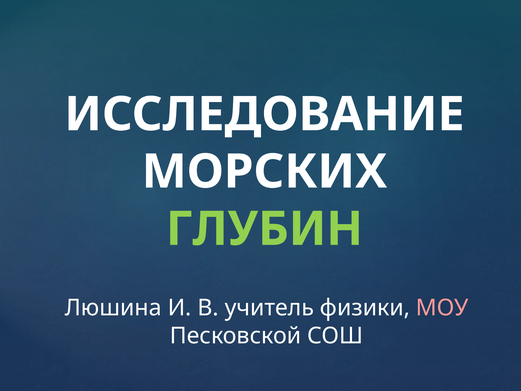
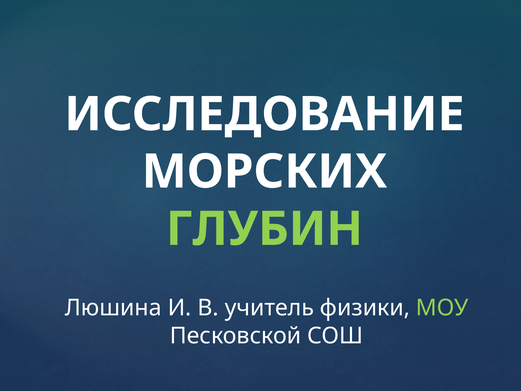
МОУ colour: pink -> light green
